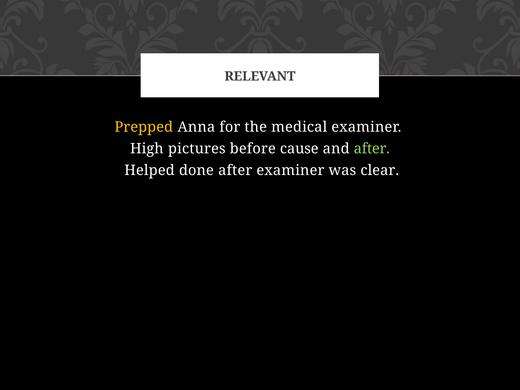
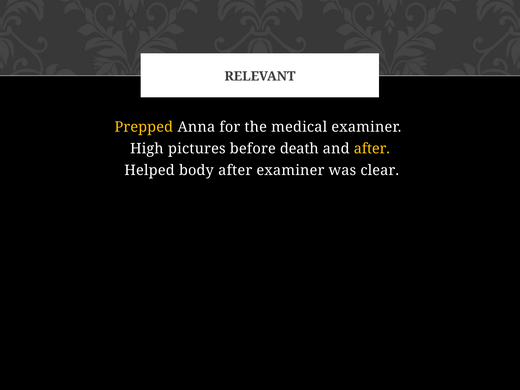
cause: cause -> death
after at (372, 149) colour: light green -> yellow
done: done -> body
